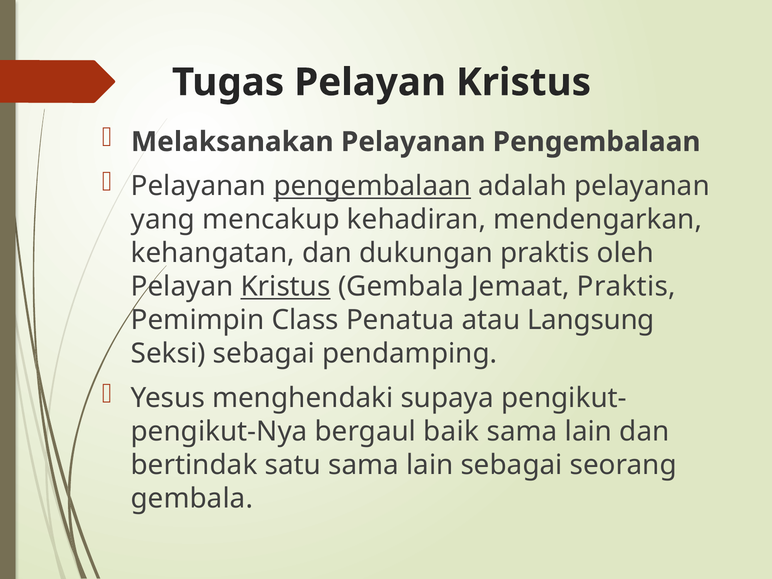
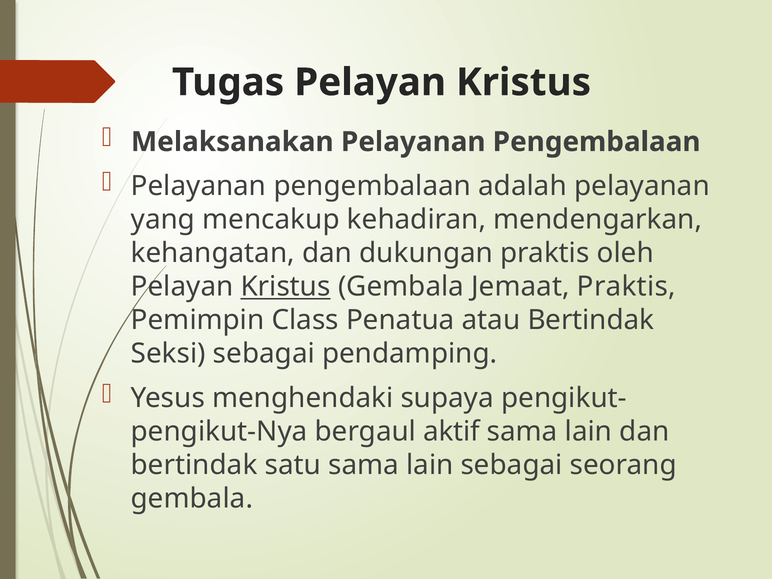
pengembalaan at (372, 186) underline: present -> none
atau Langsung: Langsung -> Bertindak
baik: baik -> aktif
